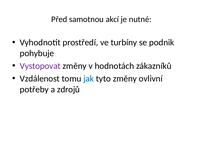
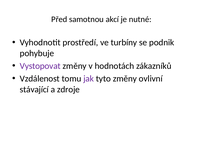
jak colour: blue -> purple
potřeby: potřeby -> stávající
zdrojů: zdrojů -> zdroje
